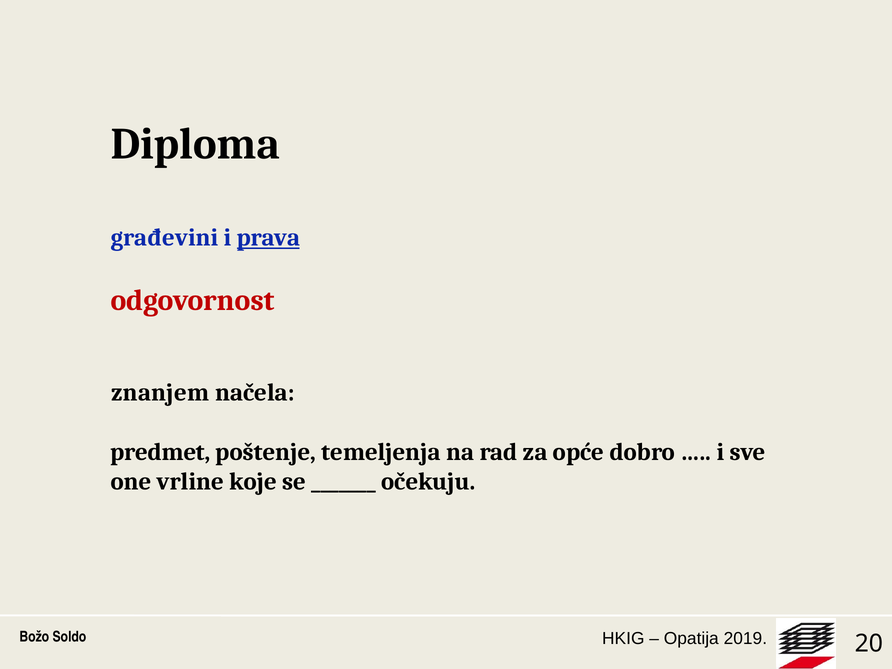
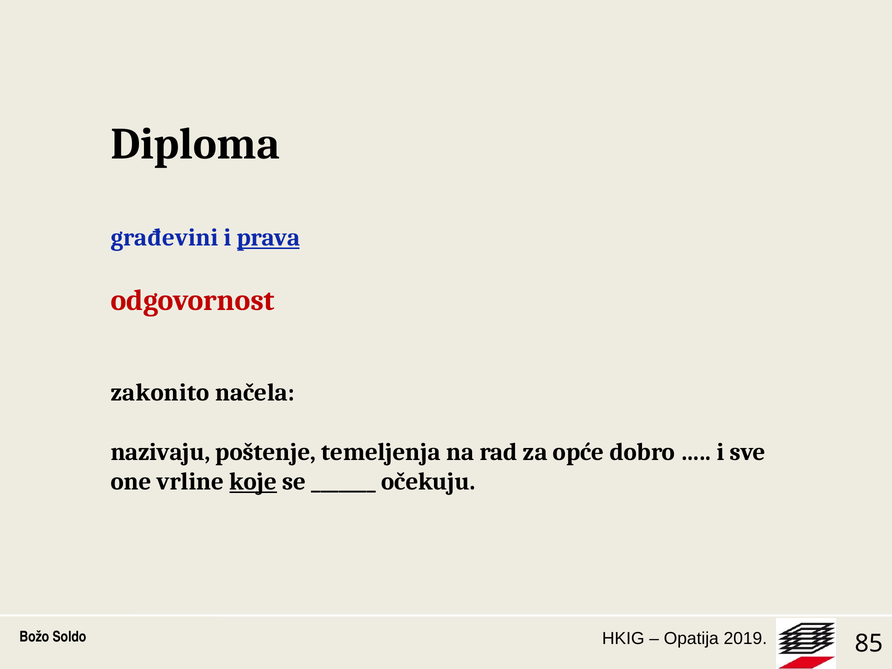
znanjem: znanjem -> zakonito
predmet: predmet -> nazivaju
koje underline: none -> present
20: 20 -> 85
